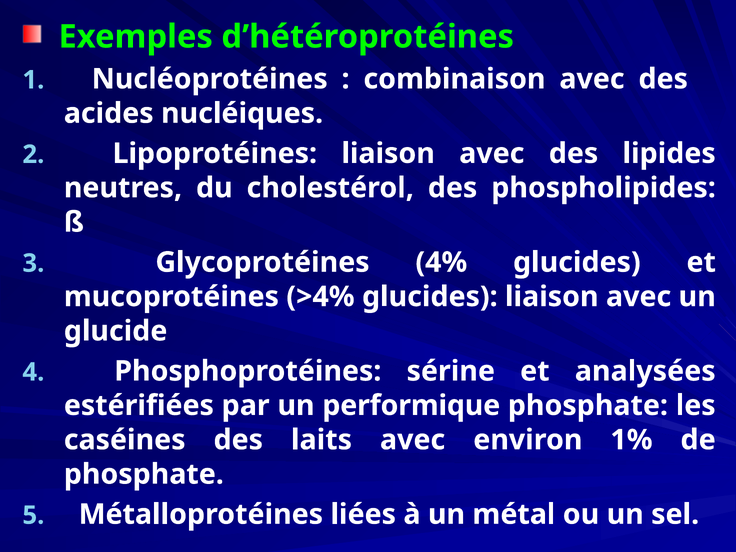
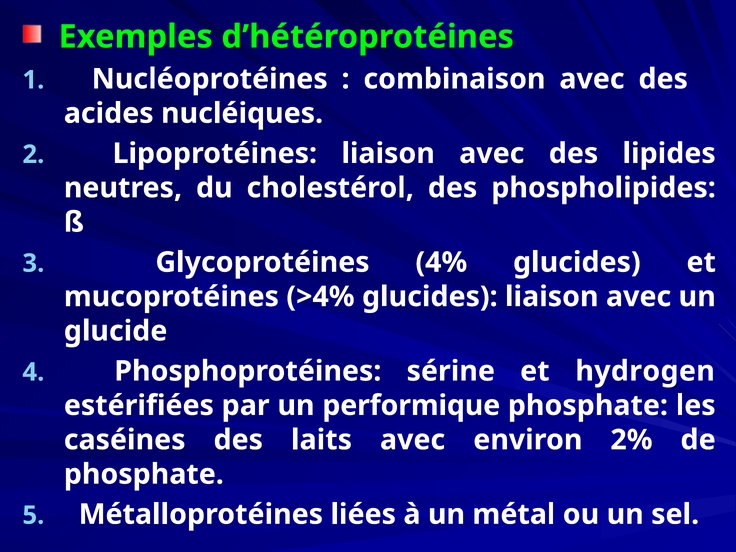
analysées: analysées -> hydrogen
1%: 1% -> 2%
